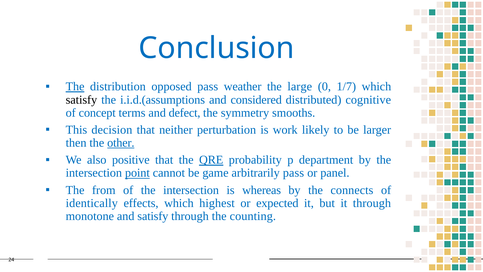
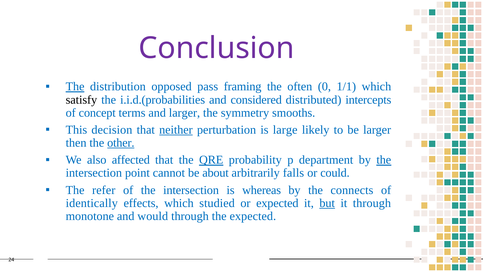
Conclusion colour: blue -> purple
weather: weather -> framing
large: large -> often
1/7: 1/7 -> 1/1
i.i.d.(assumptions: i.i.d.(assumptions -> i.i.d.(probabilities
cognitive: cognitive -> intercepts
and defect: defect -> larger
neither underline: none -> present
work: work -> large
positive: positive -> affected
the at (384, 160) underline: none -> present
point underline: present -> none
game: game -> about
arbitrarily pass: pass -> falls
panel: panel -> could
from: from -> refer
highest: highest -> studied
but underline: none -> present
and satisfy: satisfy -> would
the counting: counting -> expected
